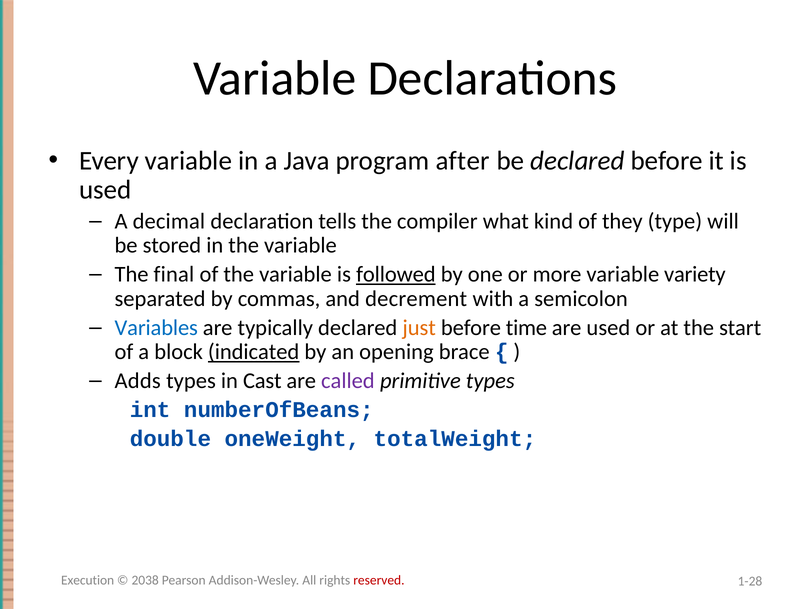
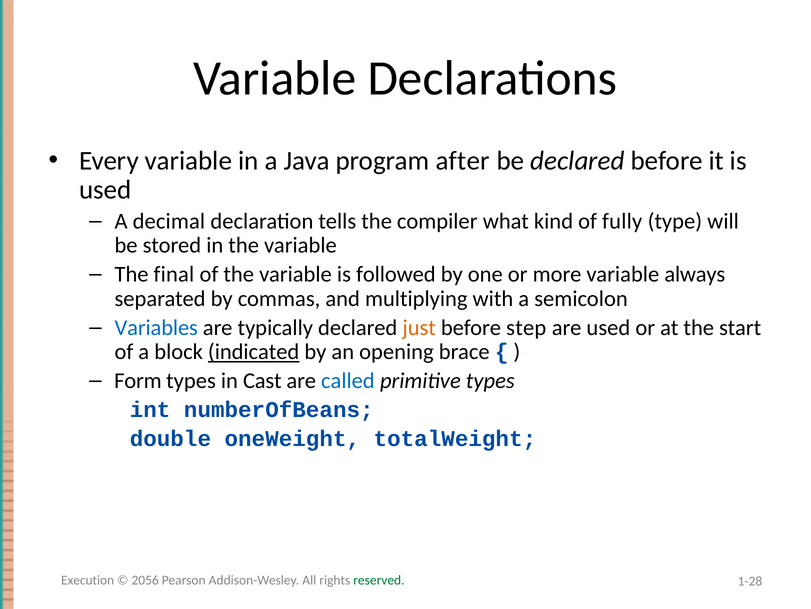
they: they -> fully
followed underline: present -> none
variety: variety -> always
decrement: decrement -> multiplying
time: time -> step
Adds: Adds -> Form
called colour: purple -> blue
2038: 2038 -> 2056
reserved colour: red -> green
